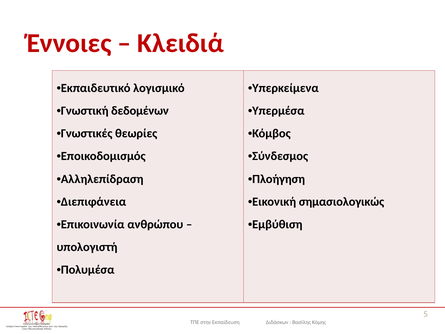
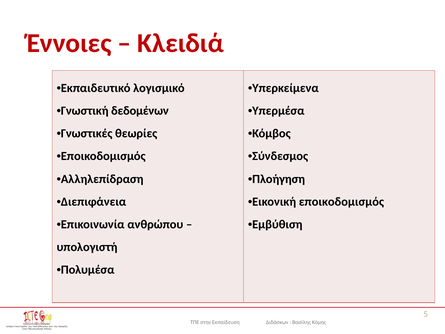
Εικονική σημασιολογικώς: σημασιολογικώς -> εποικοδομισμός
